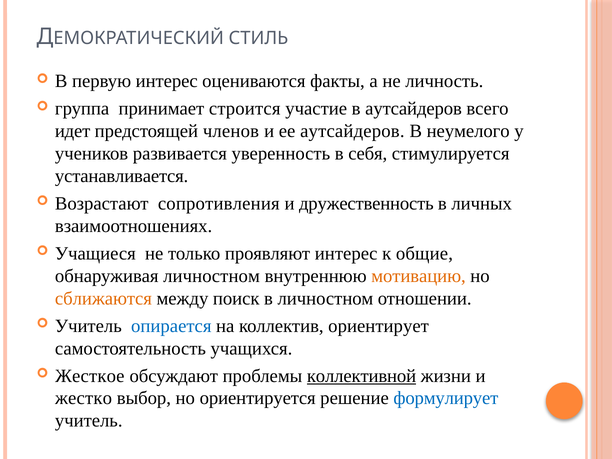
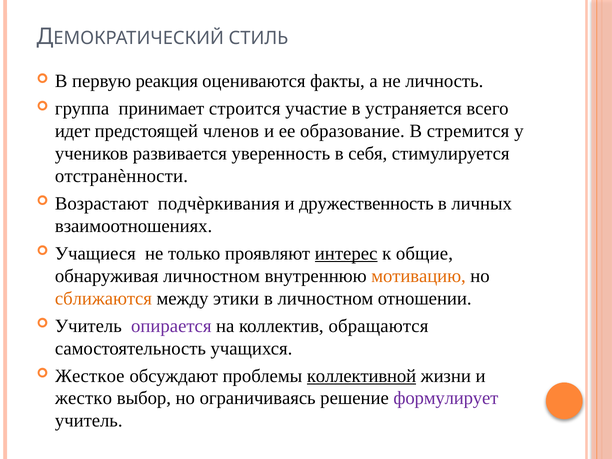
первую интерес: интерес -> реакция
в аутсайдеров: аутсайдеров -> устраняется
ее аутсайдеров: аутсайдеров -> образование
неумелого: неумелого -> стремится
устанавливается: устанавливается -> отстранѐнности
сопротивления: сопротивления -> подчѐркивания
интерес at (346, 254) underline: none -> present
поиск: поиск -> этики
опирается colour: blue -> purple
ориентирует: ориентирует -> обращаются
ориентируется: ориентируется -> ограничиваясь
формулирует colour: blue -> purple
